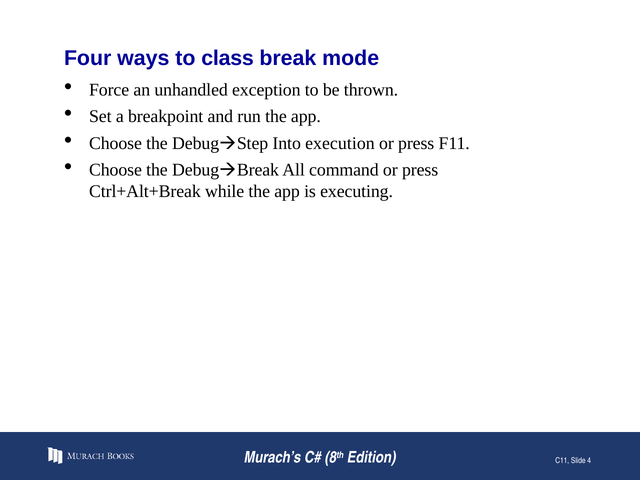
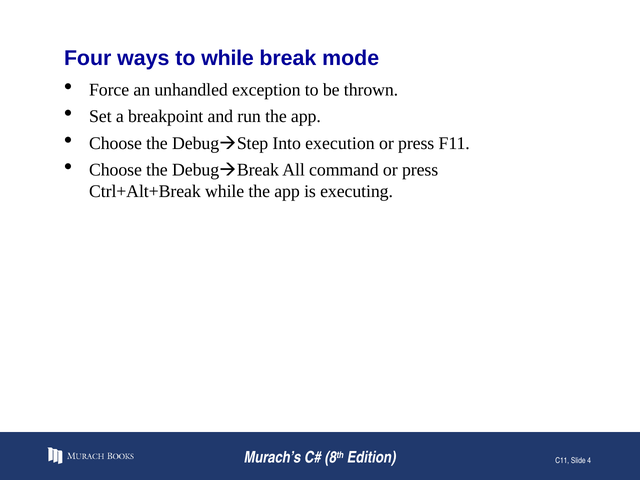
to class: class -> while
